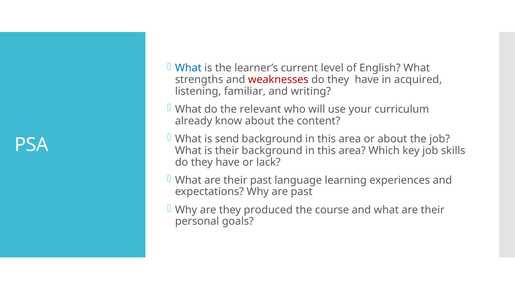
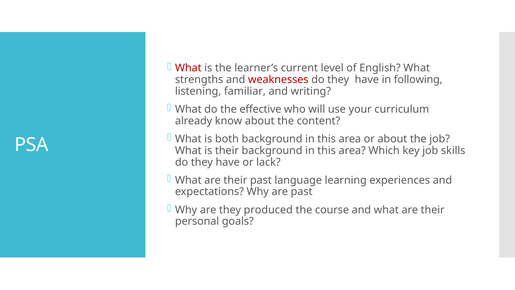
What at (188, 68) colour: blue -> red
acquired: acquired -> following
relevant: relevant -> effective
send: send -> both
